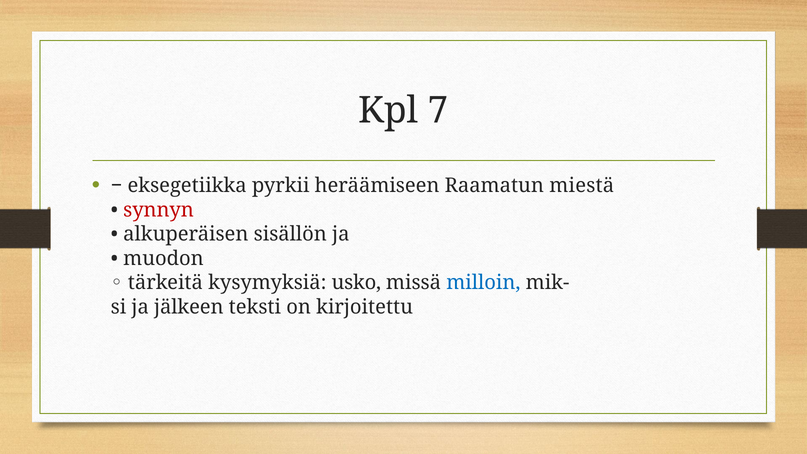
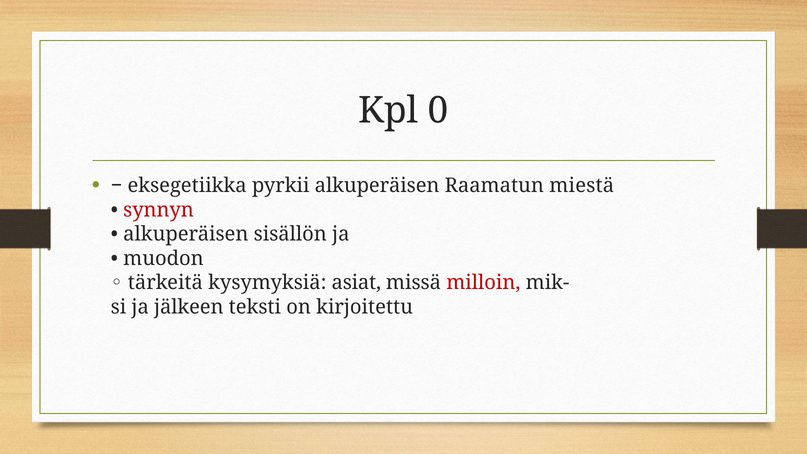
7: 7 -> 0
pyrkii heräämiseen: heräämiseen -> alkuperäisen
usko: usko -> asiat
milloin colour: blue -> red
